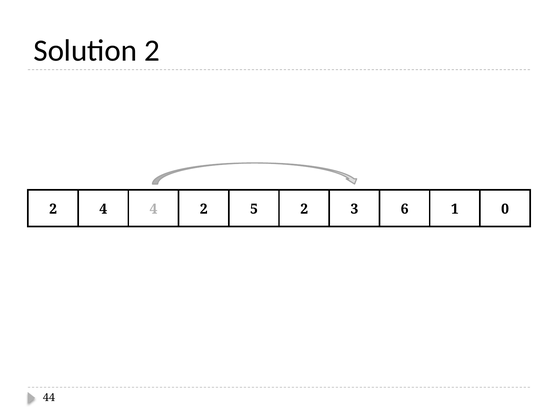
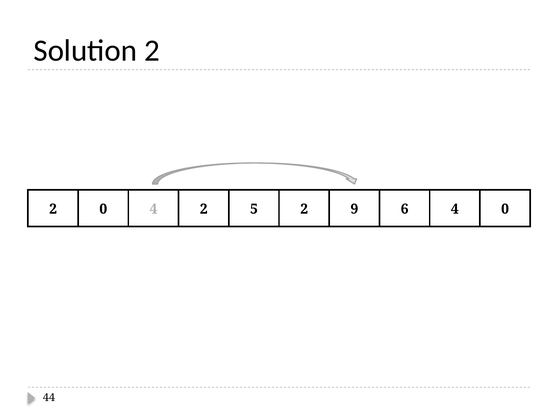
2 4: 4 -> 0
3: 3 -> 9
6 1: 1 -> 4
